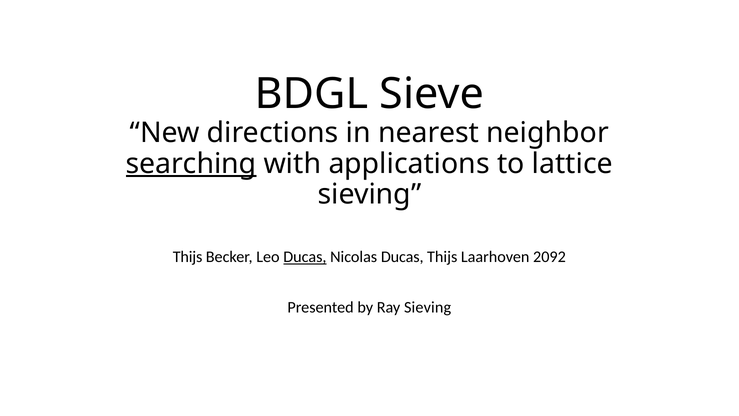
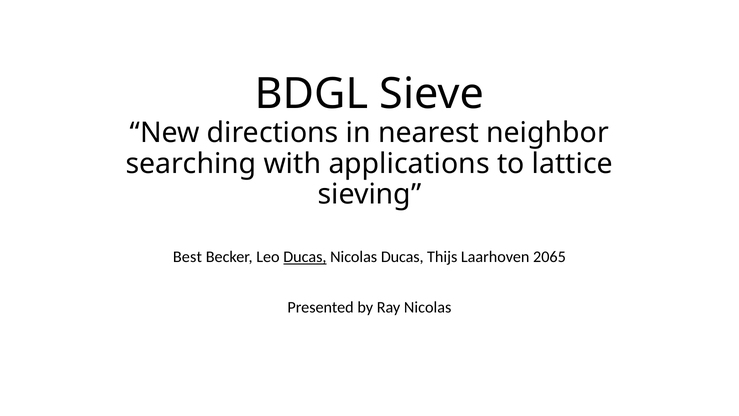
searching underline: present -> none
Thijs at (188, 257): Thijs -> Best
2092: 2092 -> 2065
Ray Sieving: Sieving -> Nicolas
